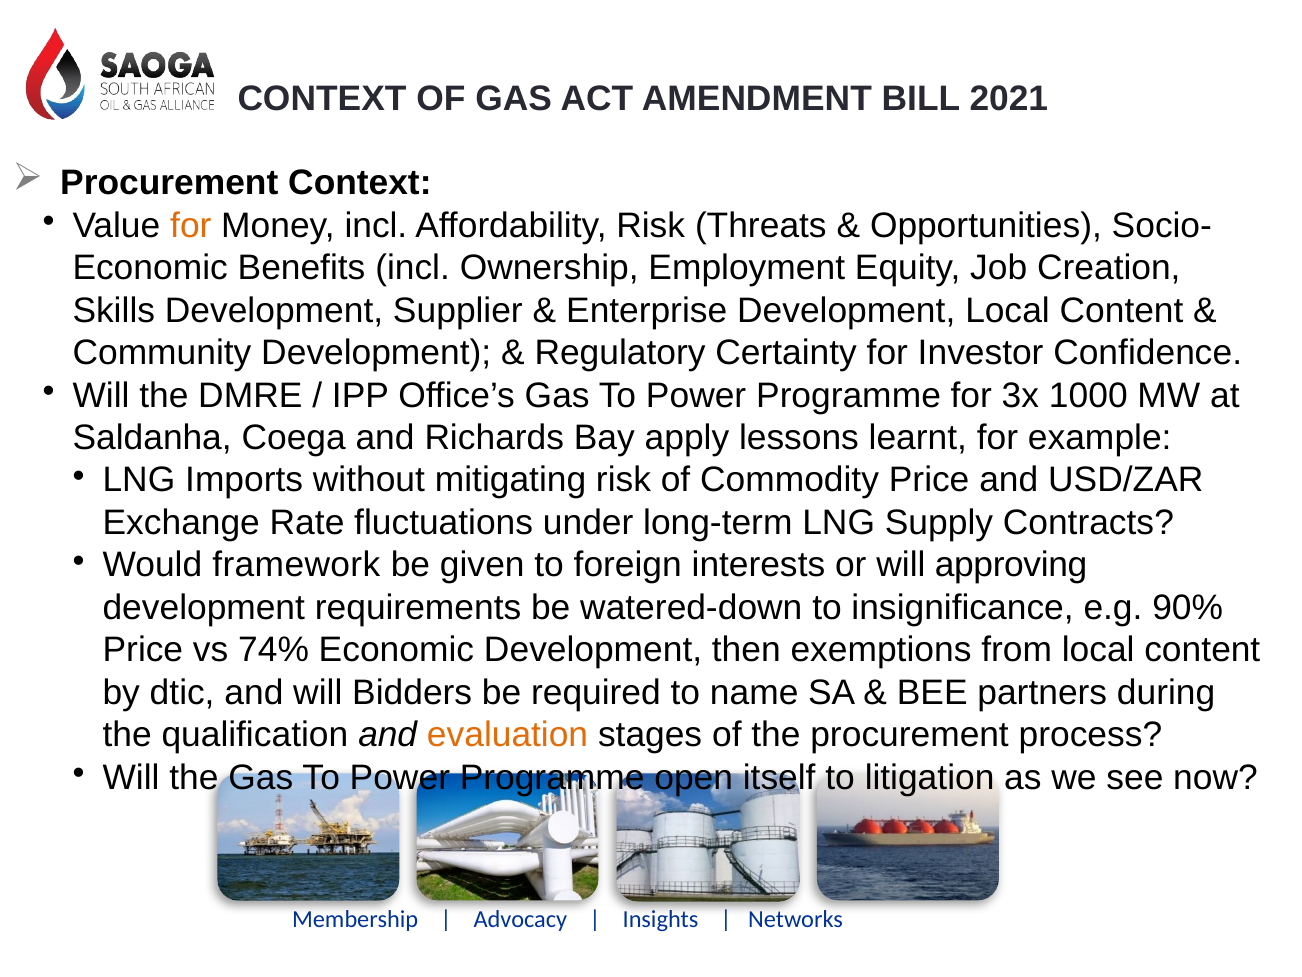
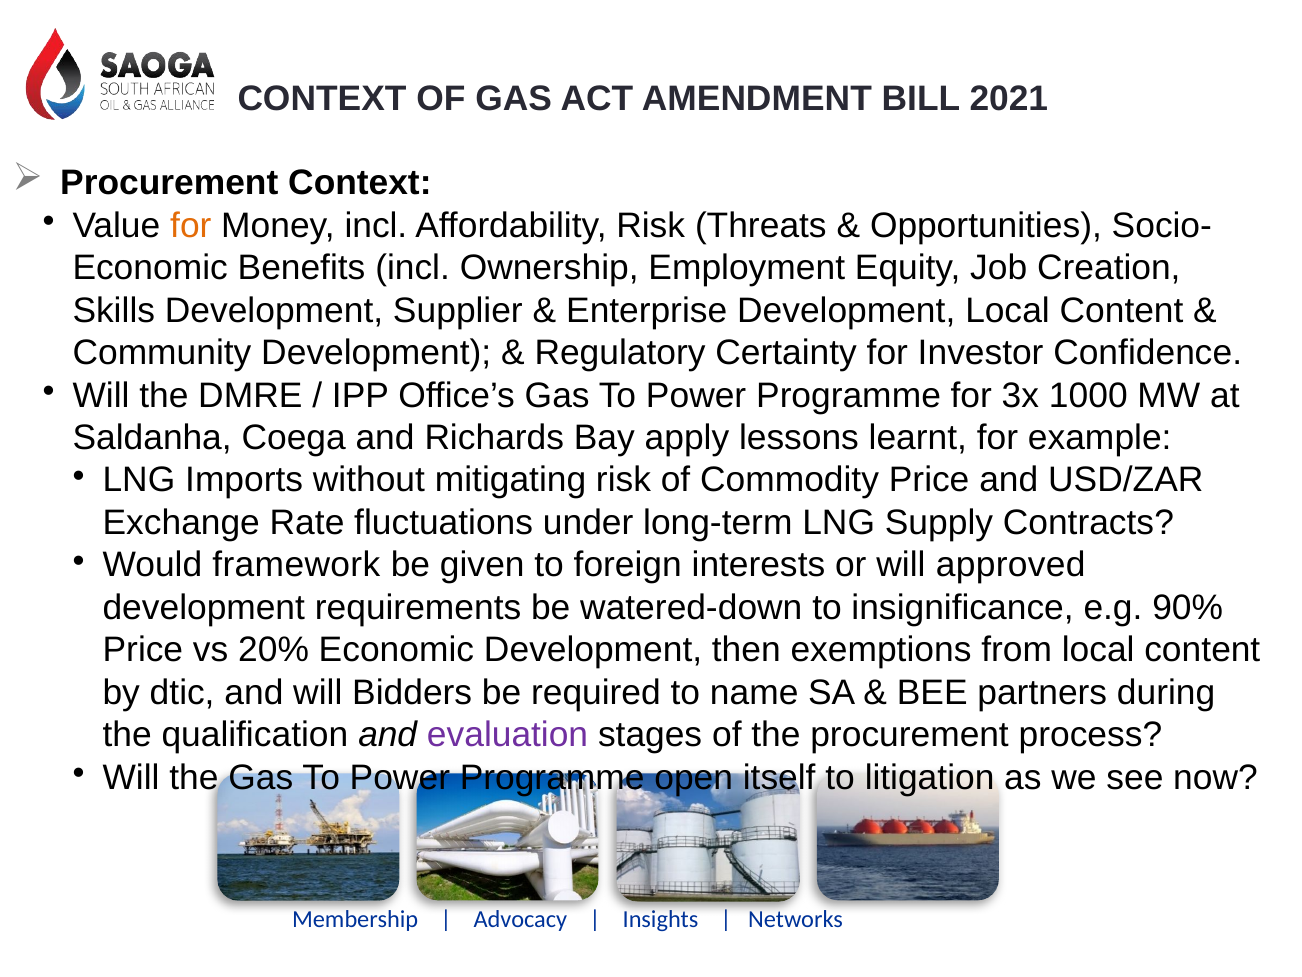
approving: approving -> approved
74%: 74% -> 20%
evaluation colour: orange -> purple
